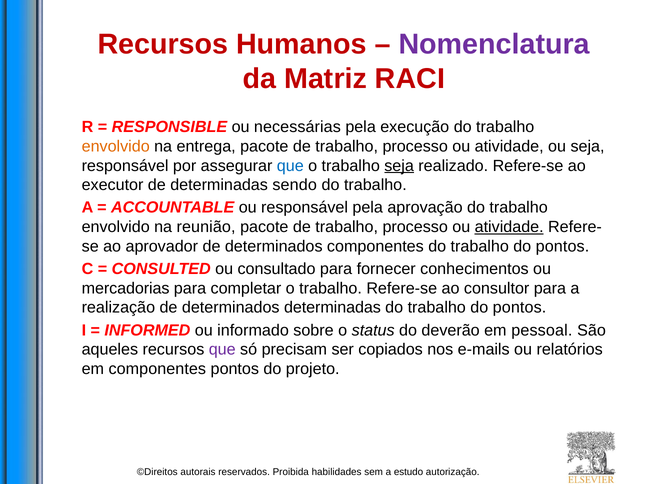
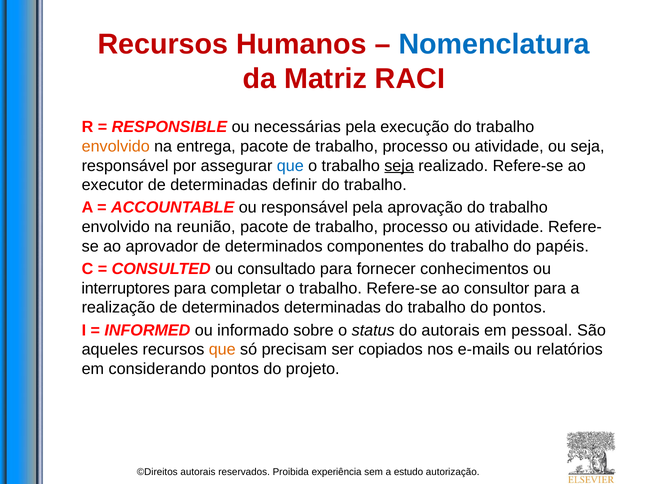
Nomenclatura colour: purple -> blue
sendo: sendo -> definir
atividade at (509, 227) underline: present -> none
pontos at (562, 246): pontos -> papéis
mercadorias: mercadorias -> interruptores
do deverão: deverão -> autorais
que at (222, 349) colour: purple -> orange
em componentes: componentes -> considerando
habilidades: habilidades -> experiência
